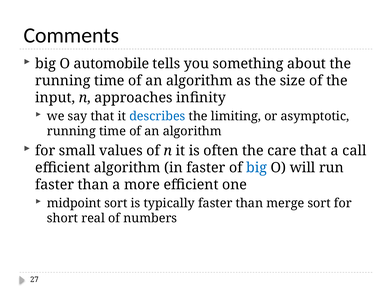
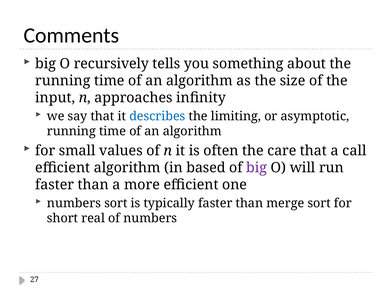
automobile: automobile -> recursively
in faster: faster -> based
big at (257, 168) colour: blue -> purple
midpoint at (74, 203): midpoint -> numbers
